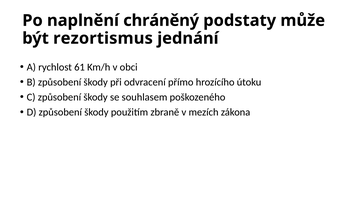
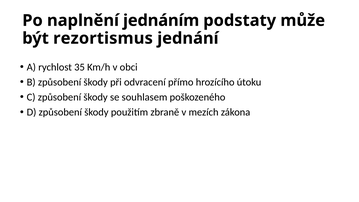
chráněný: chráněný -> jednáním
61: 61 -> 35
